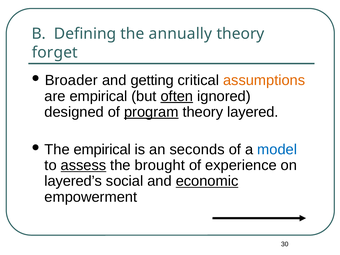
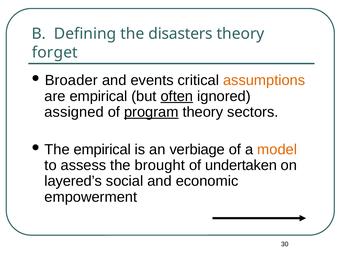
annually: annually -> disasters
getting: getting -> events
designed: designed -> assigned
layered: layered -> sectors
seconds: seconds -> verbiage
model colour: blue -> orange
assess underline: present -> none
experience: experience -> undertaken
economic underline: present -> none
